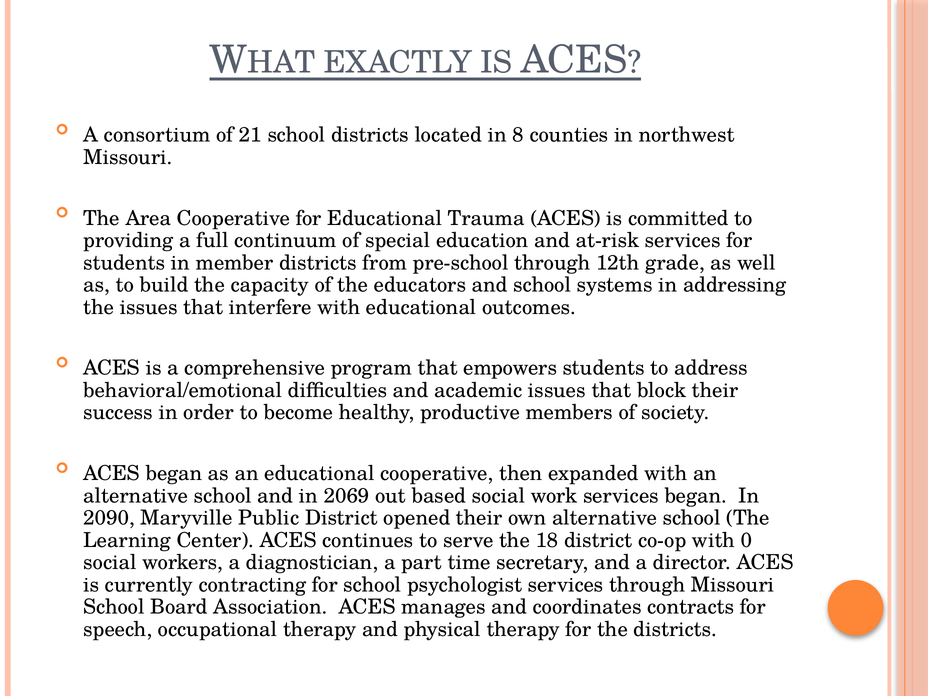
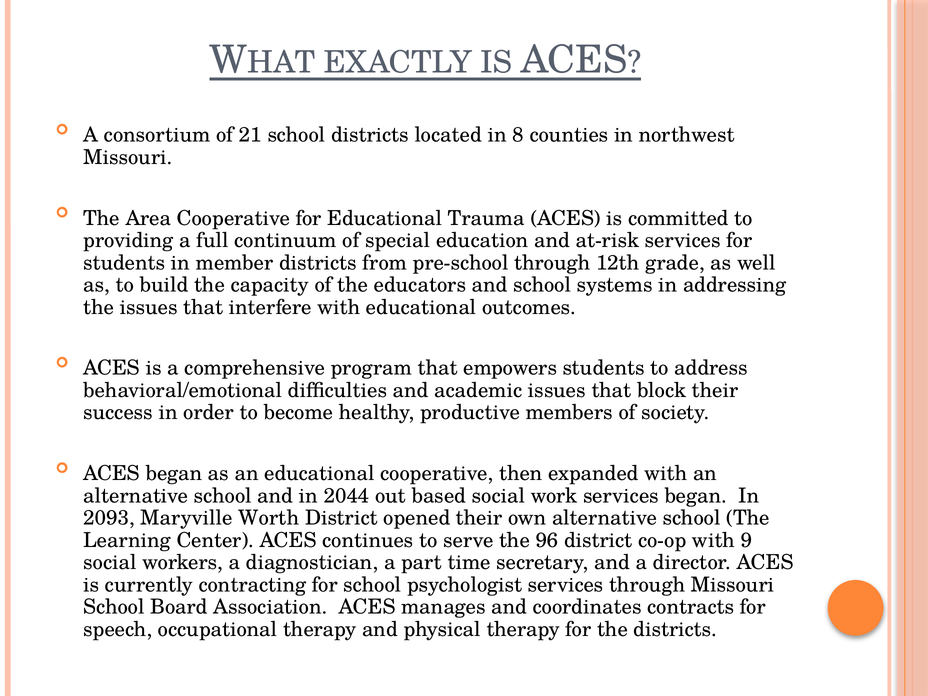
2069: 2069 -> 2044
2090: 2090 -> 2093
Public: Public -> Worth
18: 18 -> 96
0: 0 -> 9
